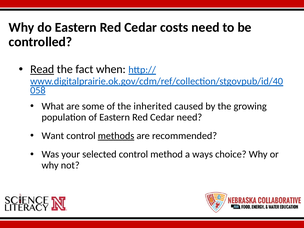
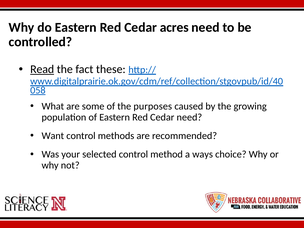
costs: costs -> acres
when: when -> these
inherited: inherited -> purposes
methods underline: present -> none
